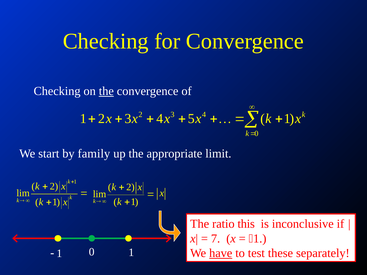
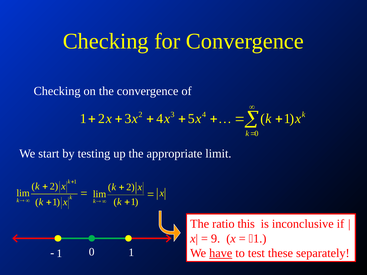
the at (106, 91) underline: present -> none
family: family -> testing
7: 7 -> 9
